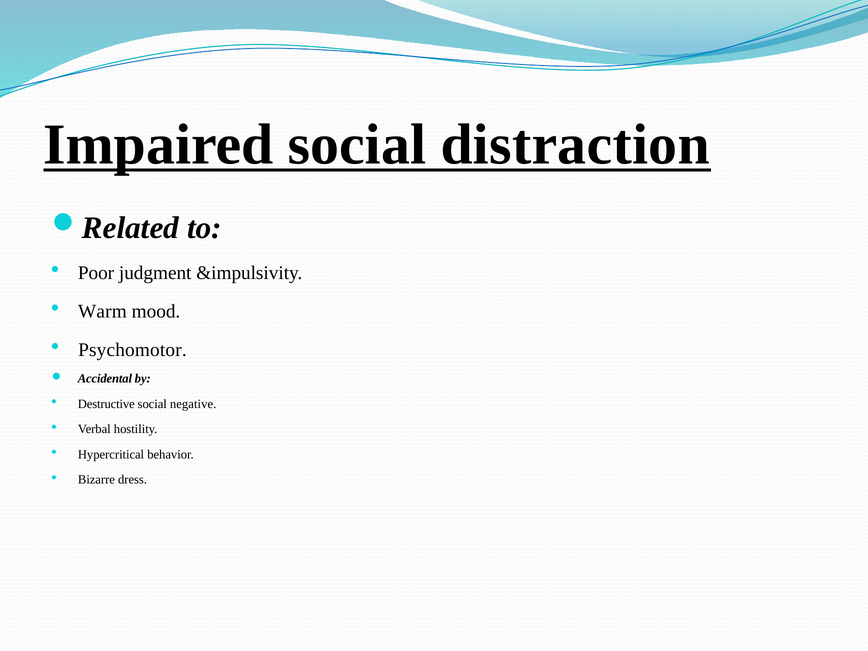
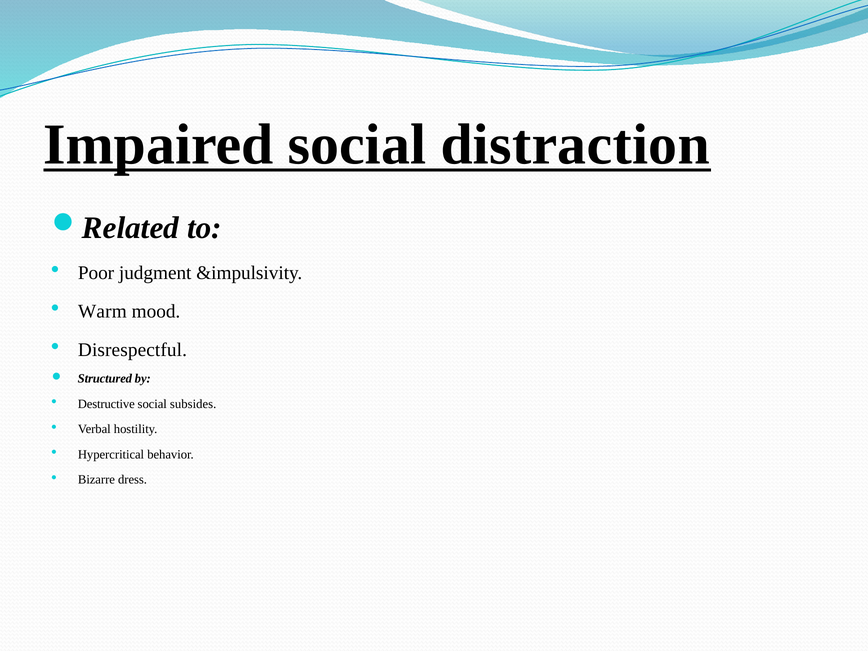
Psychomotor: Psychomotor -> Disrespectful
Accidental: Accidental -> Structured
negative: negative -> subsides
